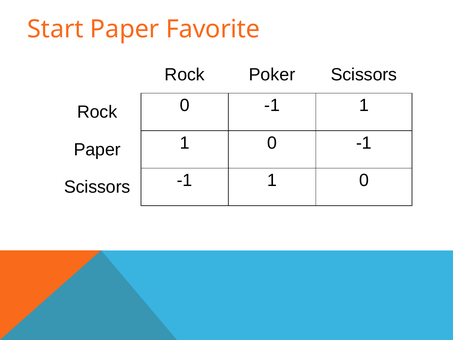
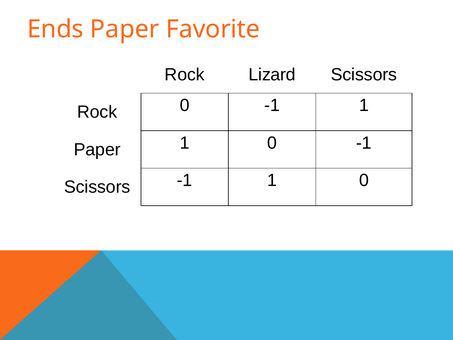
Start: Start -> Ends
Poker: Poker -> Lizard
